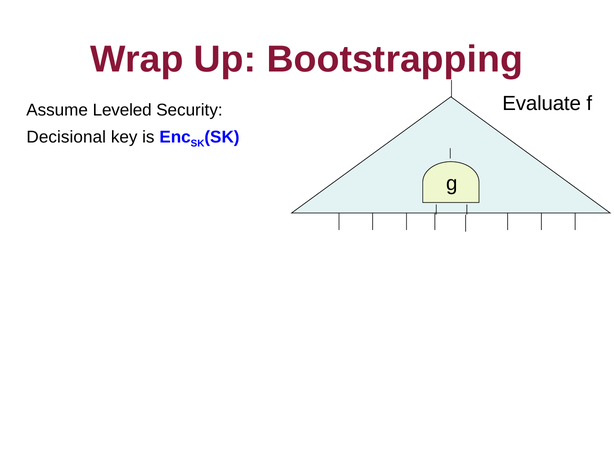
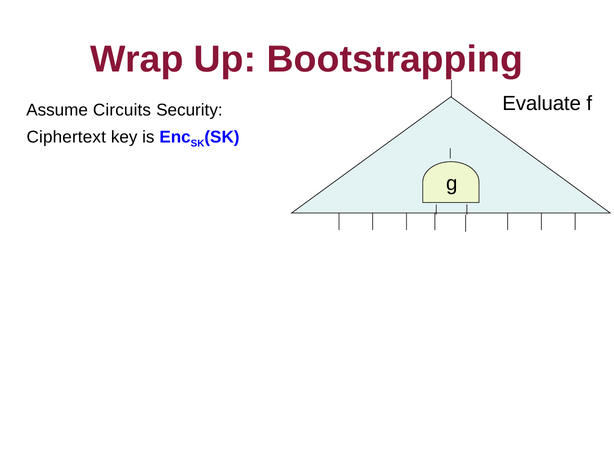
Leveled: Leveled -> Circuits
Decisional: Decisional -> Ciphertext
